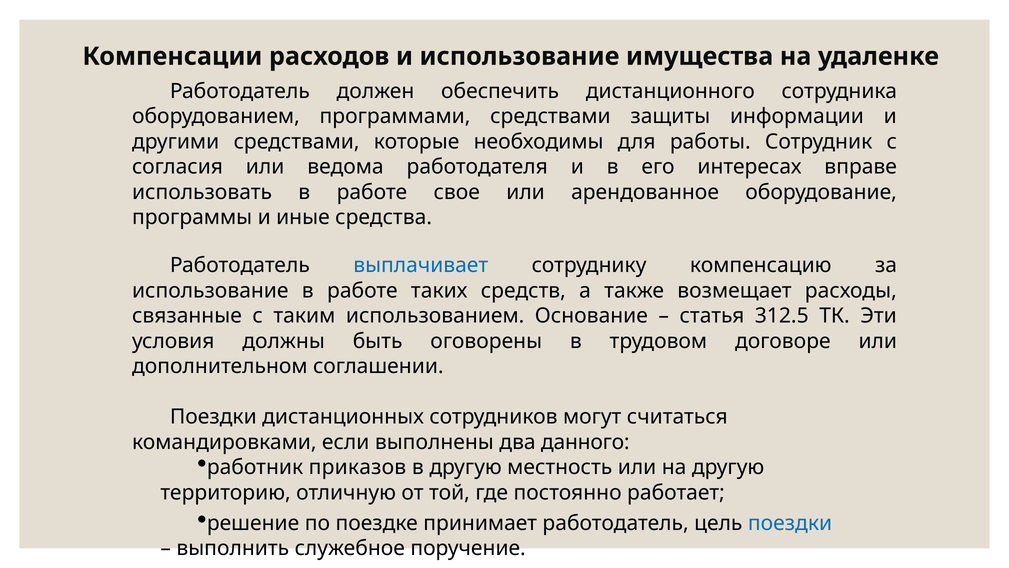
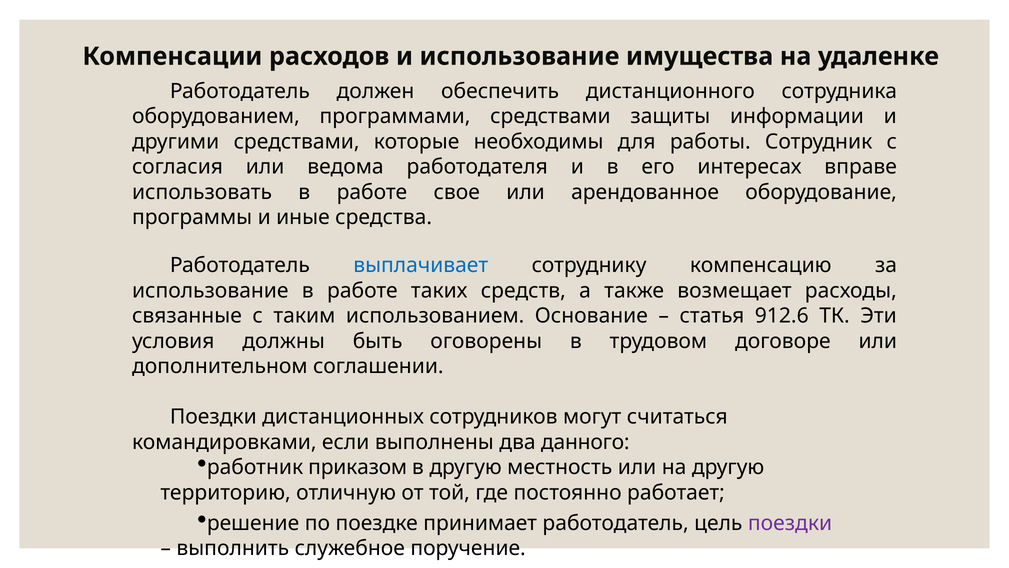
312.5: 312.5 -> 912.6
приказов: приказов -> приказом
поездки at (790, 523) colour: blue -> purple
